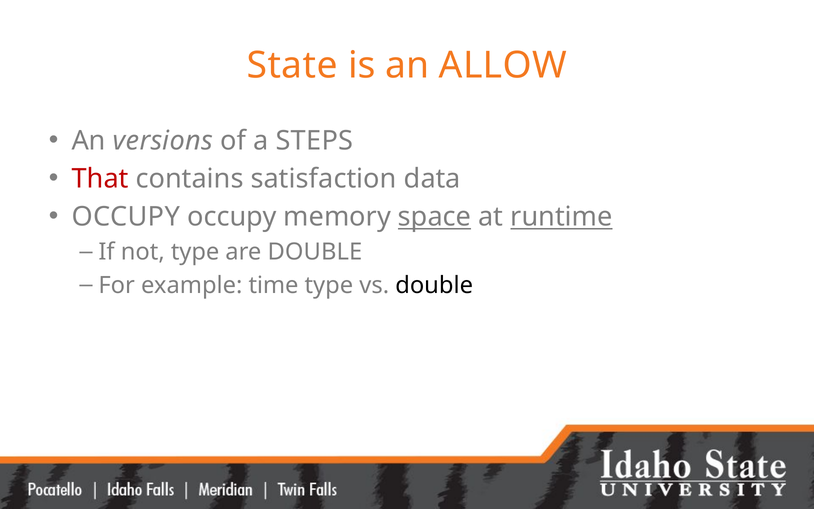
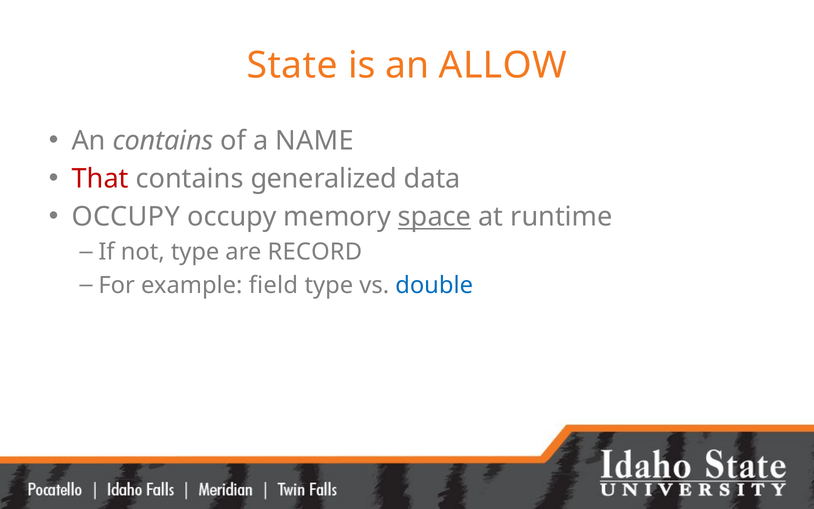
An versions: versions -> contains
STEPS: STEPS -> NAME
satisfaction: satisfaction -> generalized
runtime underline: present -> none
are DOUBLE: DOUBLE -> RECORD
time: time -> field
double at (434, 285) colour: black -> blue
